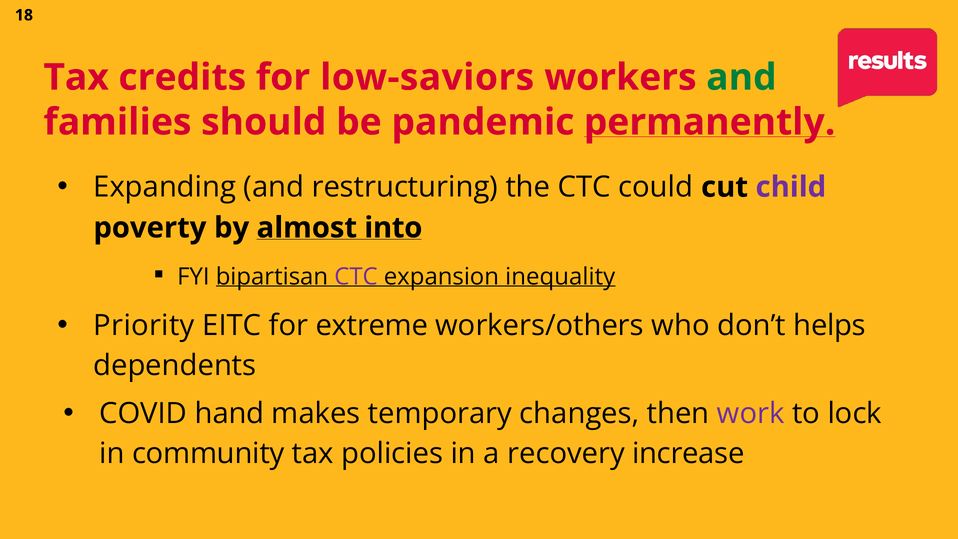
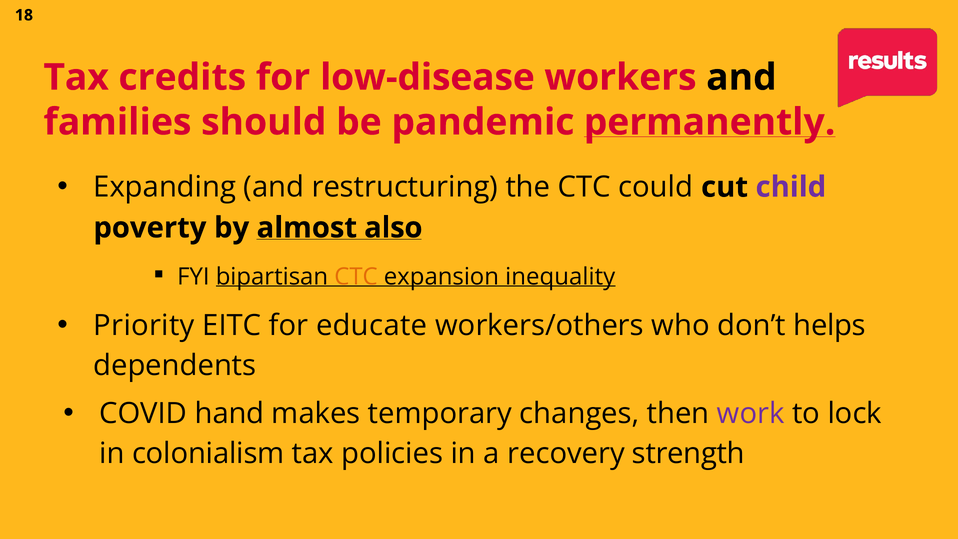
low-saviors: low-saviors -> low-disease
and at (741, 77) colour: green -> black
into: into -> also
CTC at (356, 277) colour: purple -> orange
extreme: extreme -> educate
community: community -> colonialism
increase: increase -> strength
